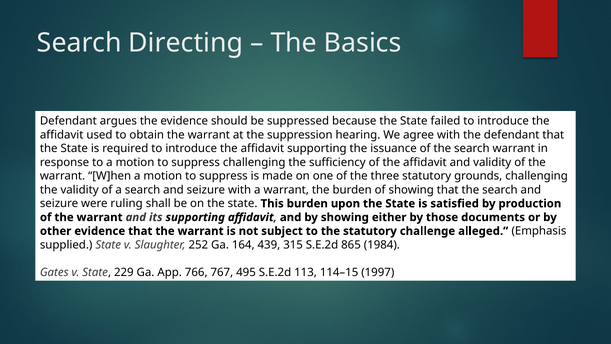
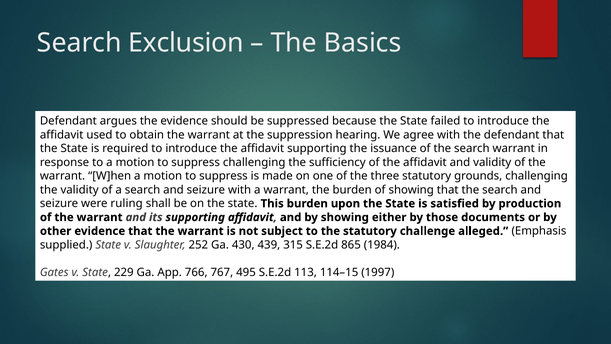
Directing: Directing -> Exclusion
164: 164 -> 430
